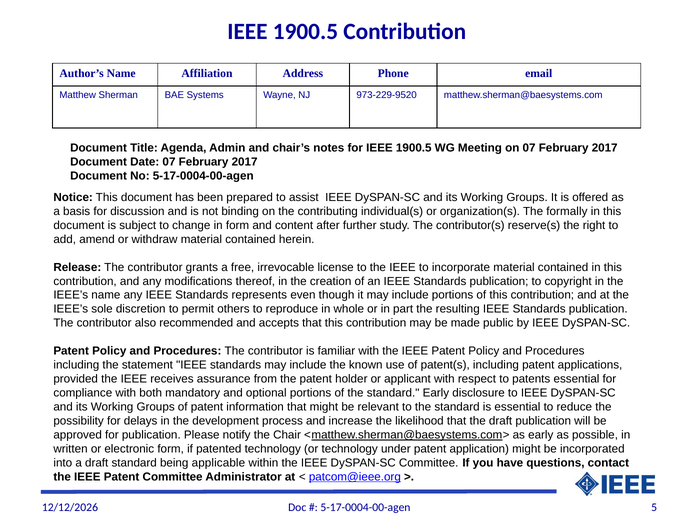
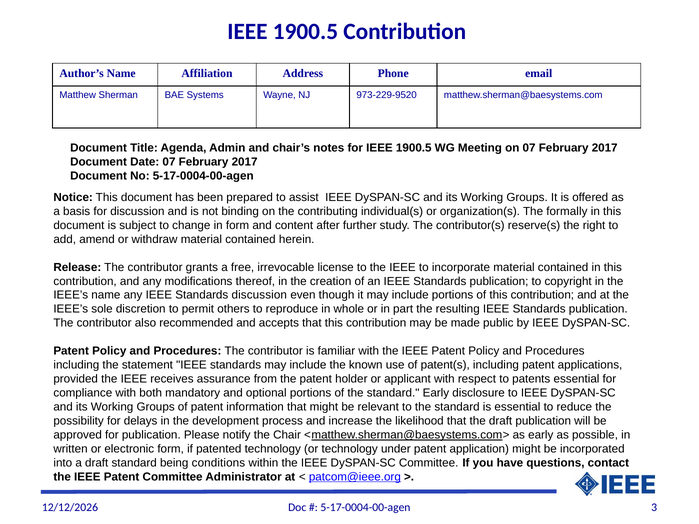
Standards represents: represents -> discussion
applicable: applicable -> conditions
5: 5 -> 3
